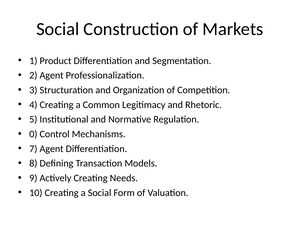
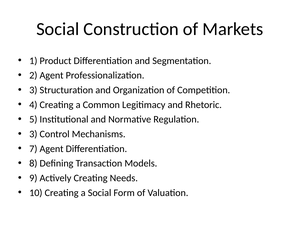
0 at (33, 134): 0 -> 3
